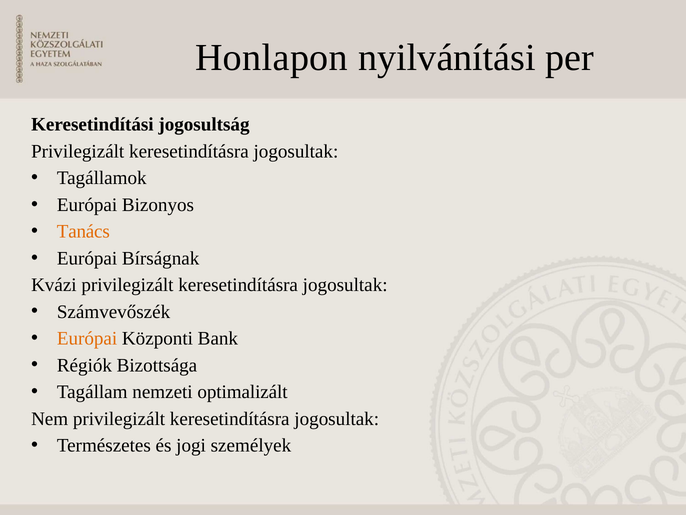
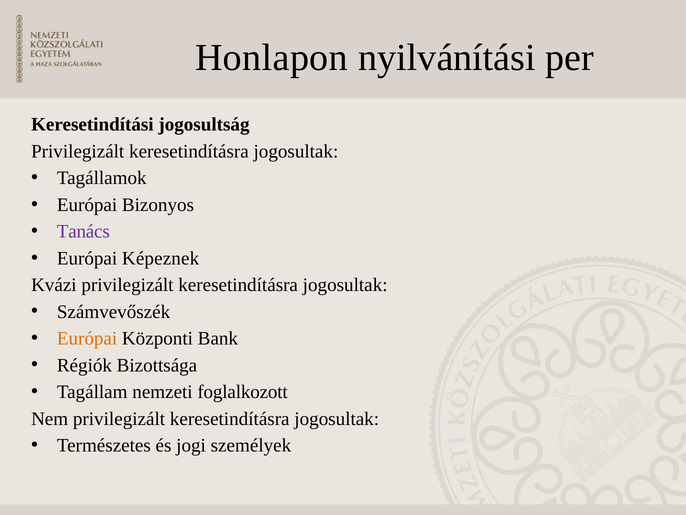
Tanács colour: orange -> purple
Bírságnak: Bírságnak -> Képeznek
optimalizált: optimalizált -> foglalkozott
